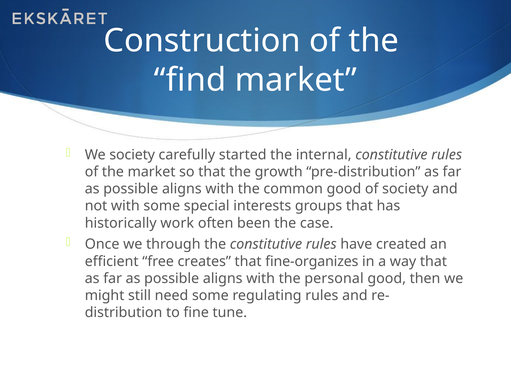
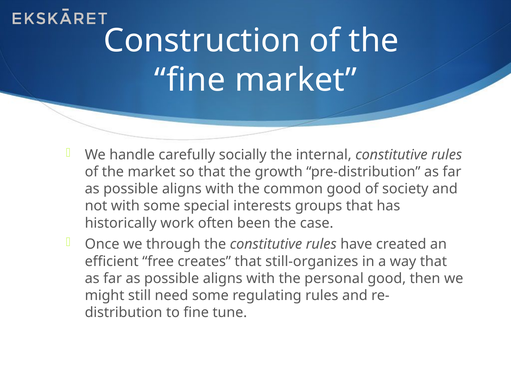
find at (190, 80): find -> fine
We society: society -> handle
started: started -> socially
fine-organizes: fine-organizes -> still-organizes
